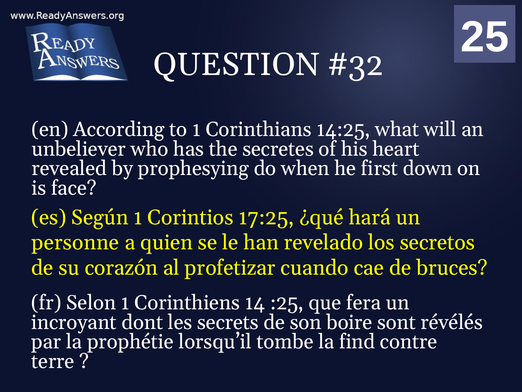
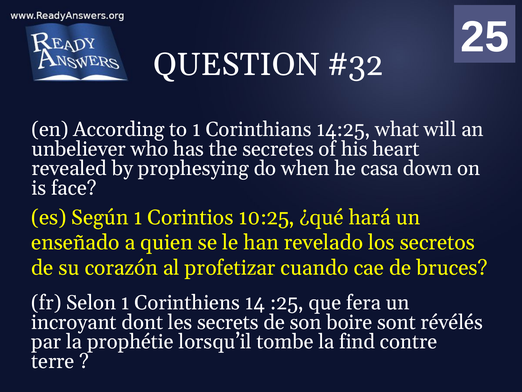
first: first -> casa
17:25: 17:25 -> 10:25
personne: personne -> enseñado
